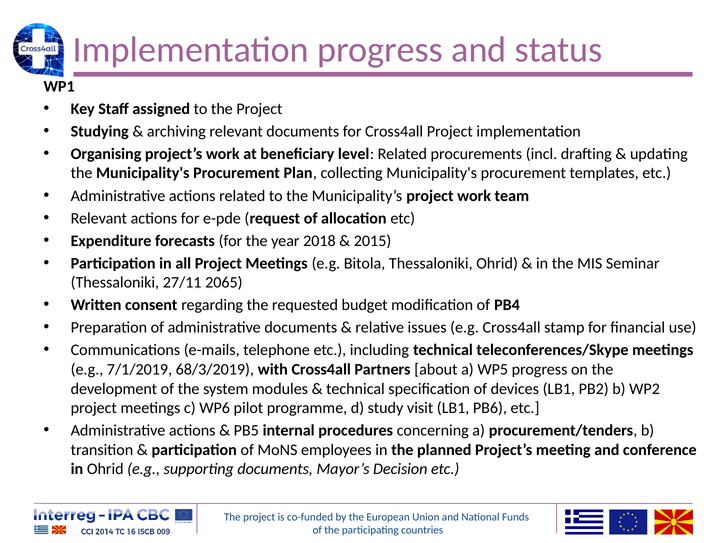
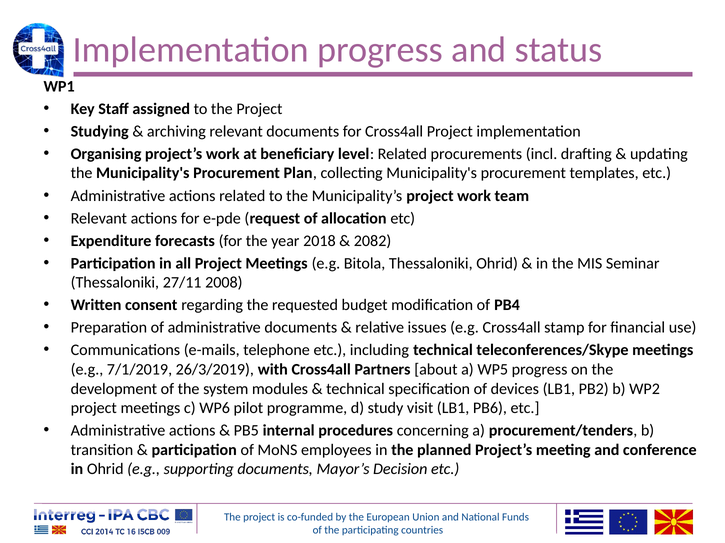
2015: 2015 -> 2082
2065: 2065 -> 2008
68/3/2019: 68/3/2019 -> 26/3/2019
